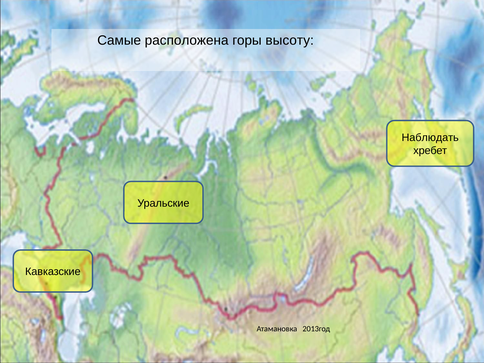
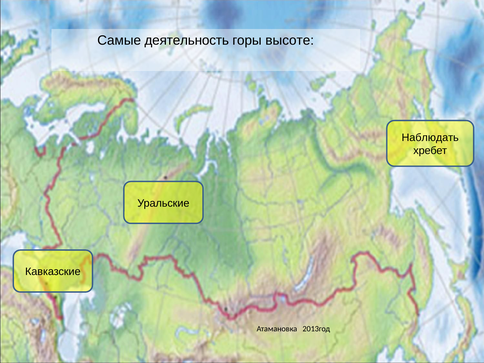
расположена: расположена -> деятельность
высоту: высоту -> высоте
